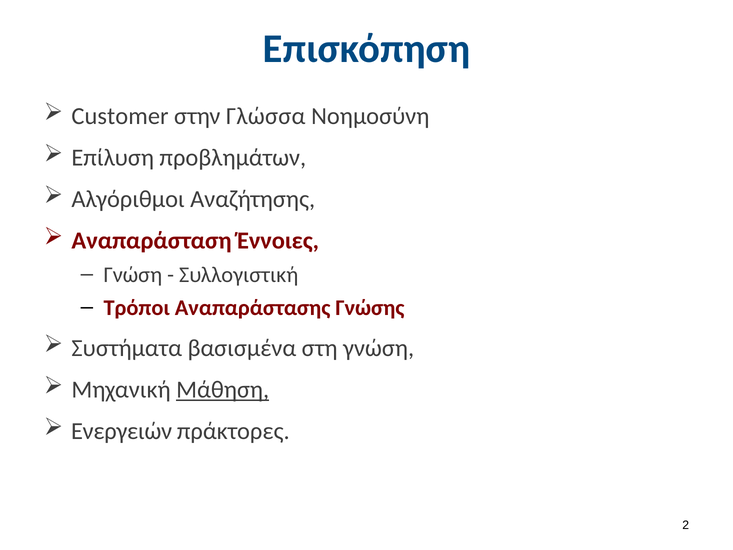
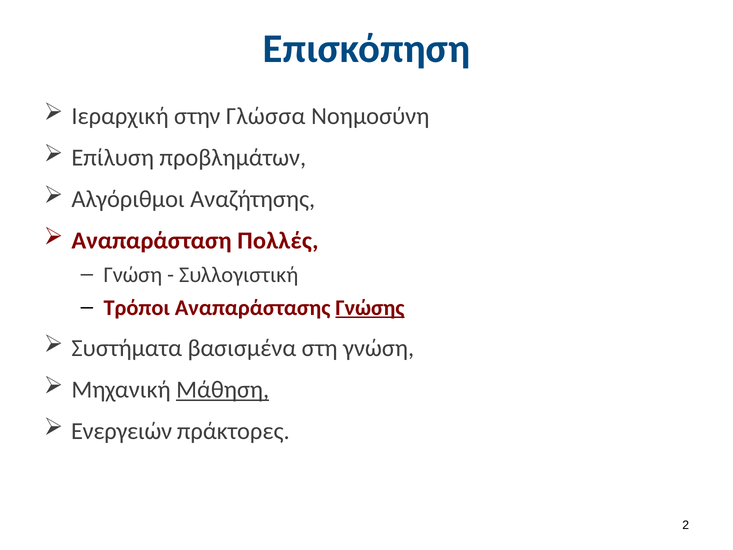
Customer: Customer -> Ιεραρχική
Έννοιες: Έννοιες -> Πολλές
Γνώσης underline: none -> present
